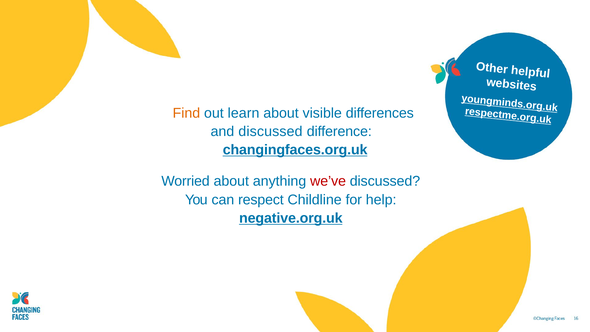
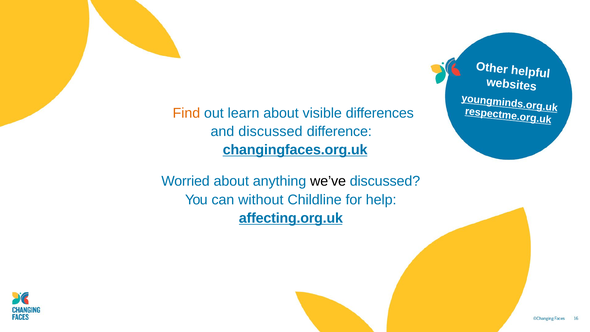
we’ve colour: red -> black
respect: respect -> without
negative.org.uk: negative.org.uk -> affecting.org.uk
